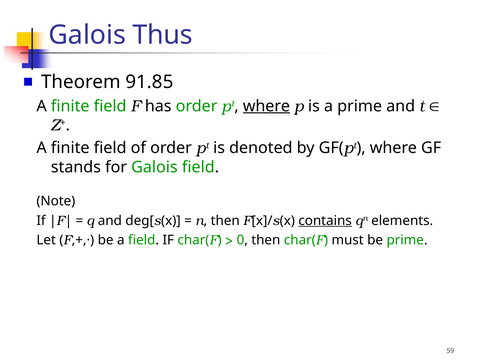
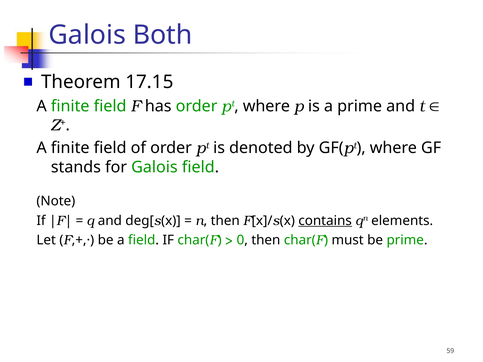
Thus: Thus -> Both
91.85: 91.85 -> 17.15
where at (266, 106) underline: present -> none
